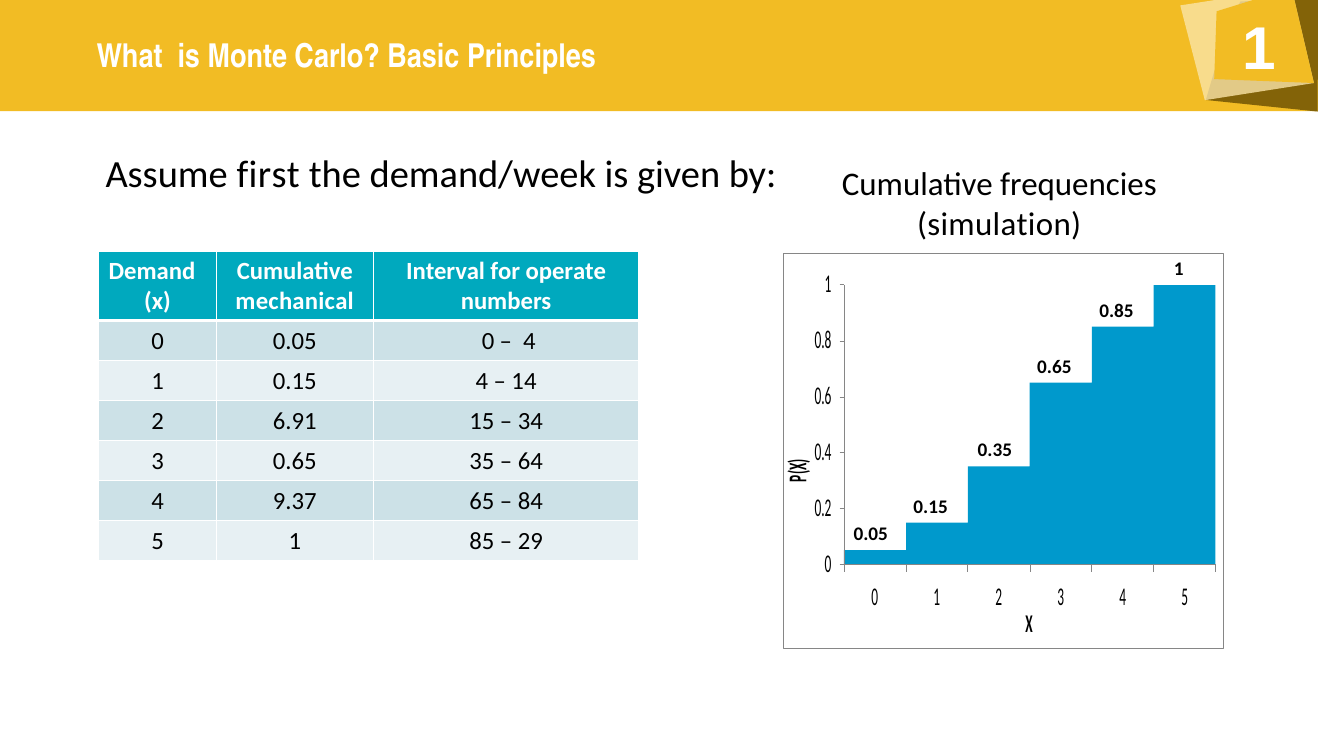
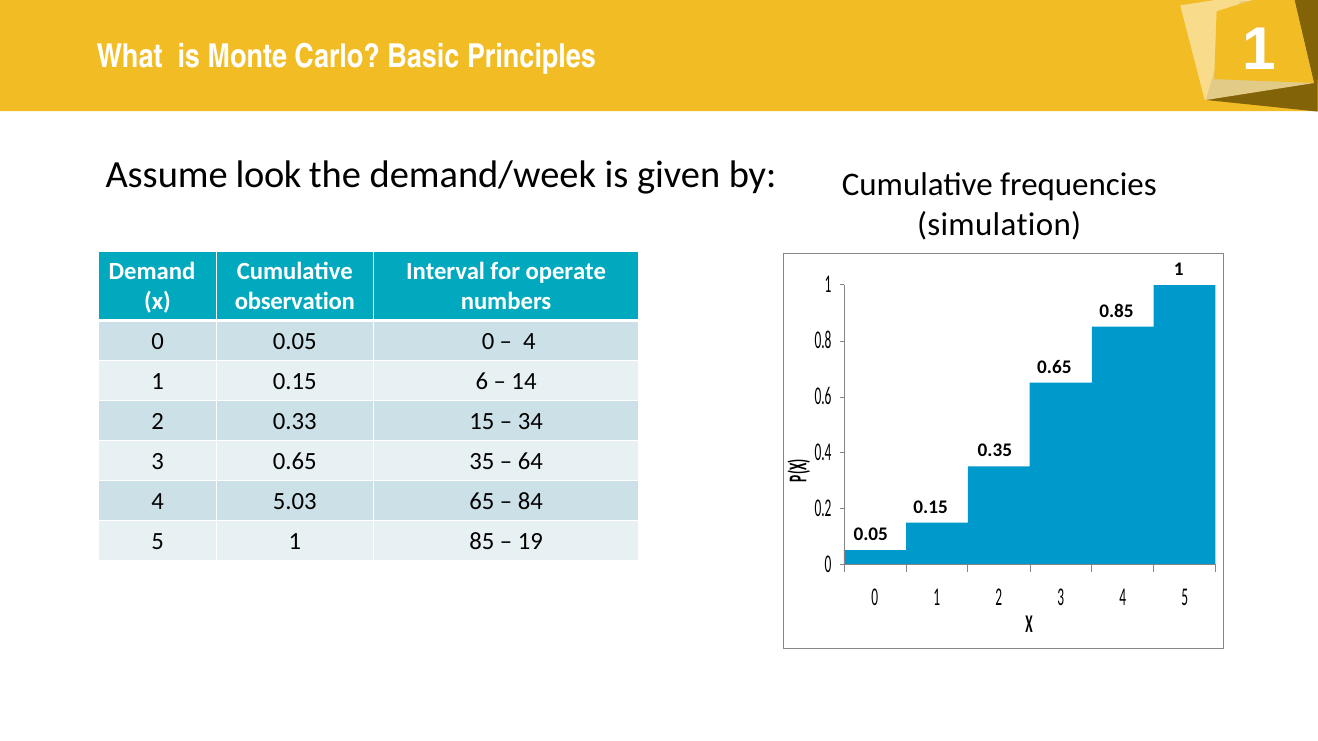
first: first -> look
mechanical: mechanical -> observation
0.15 4: 4 -> 6
6.91: 6.91 -> 0.33
9.37: 9.37 -> 5.03
29: 29 -> 19
